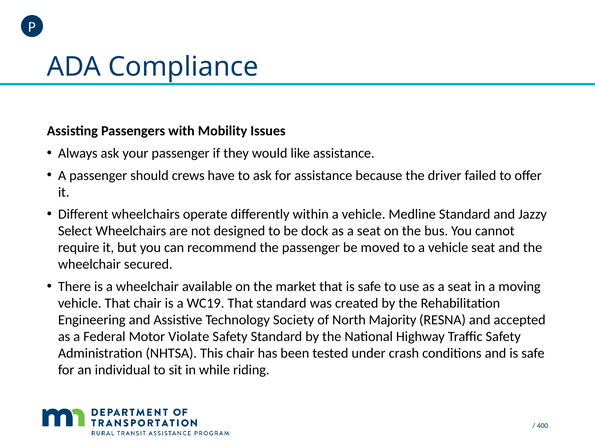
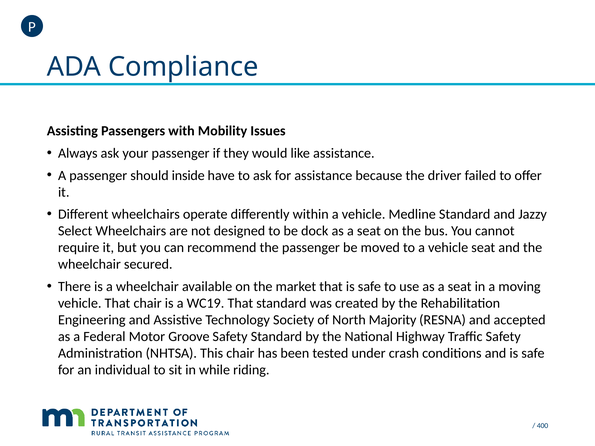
crews: crews -> inside
Violate: Violate -> Groove
